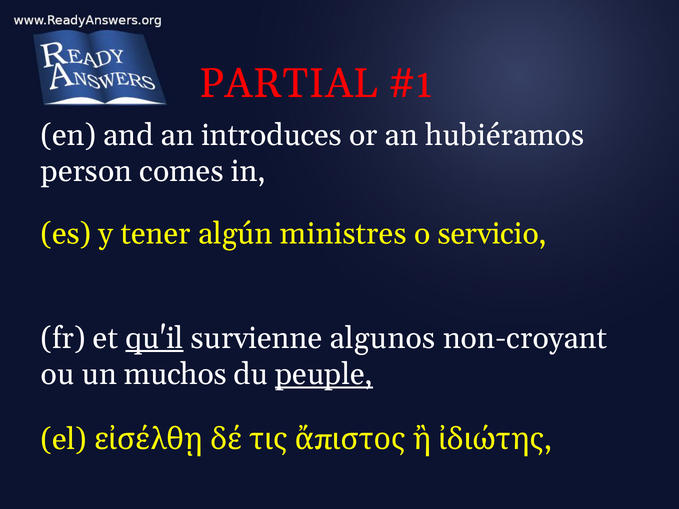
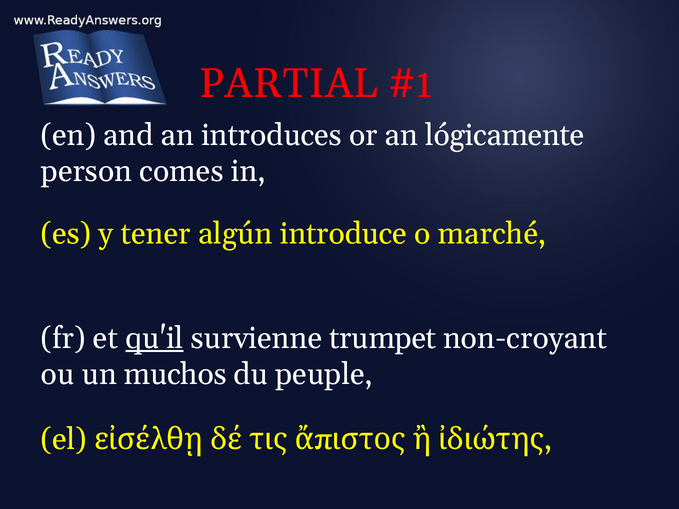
hubiéramos: hubiéramos -> lógicamente
ministres: ministres -> introduce
servicio: servicio -> marché
algunos: algunos -> trumpet
peuple underline: present -> none
